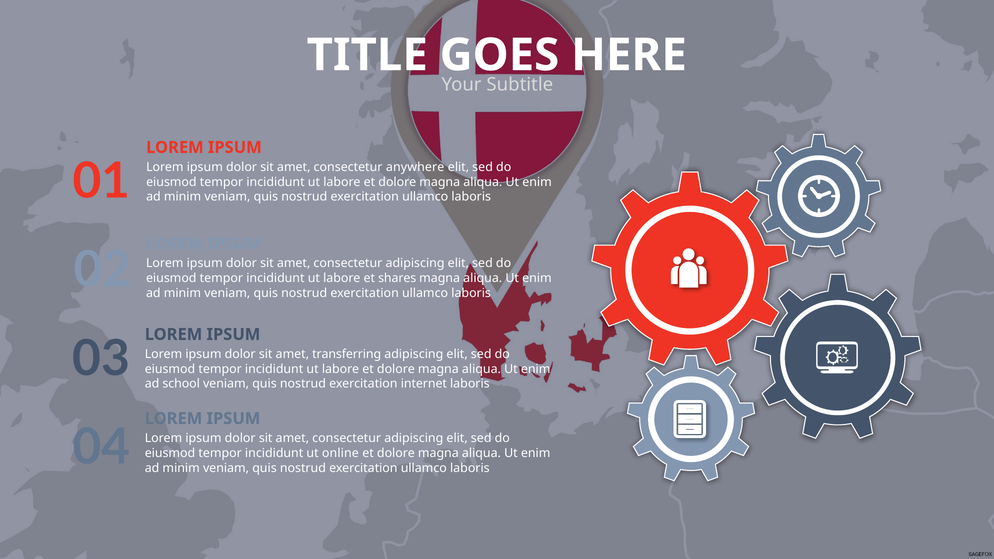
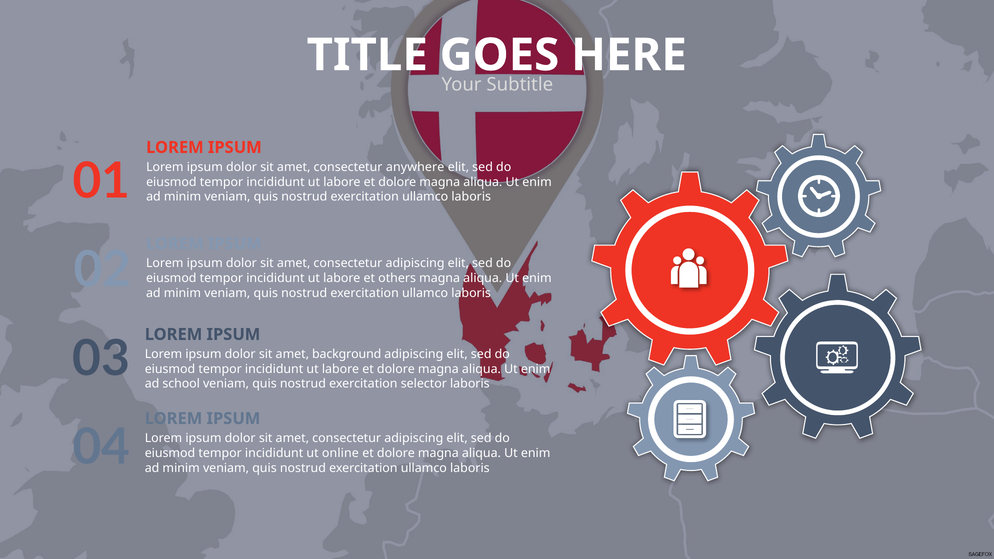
shares: shares -> others
transferring: transferring -> background
internet: internet -> selector
